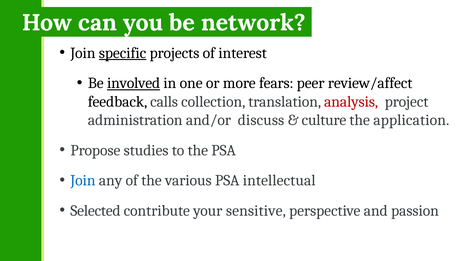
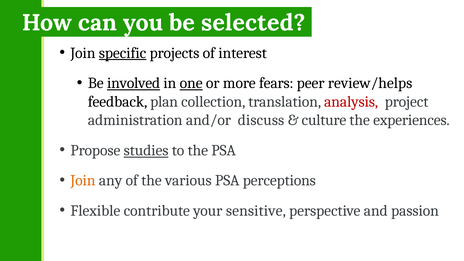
network: network -> selected
one underline: none -> present
review/affect: review/affect -> review/helps
calls: calls -> plan
application: application -> experiences
studies underline: none -> present
Join at (83, 181) colour: blue -> orange
intellectual: intellectual -> perceptions
Selected: Selected -> Flexible
